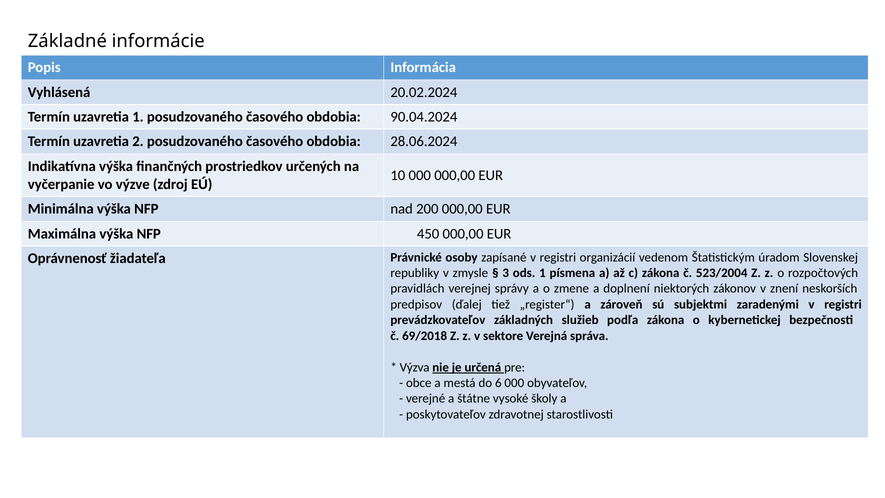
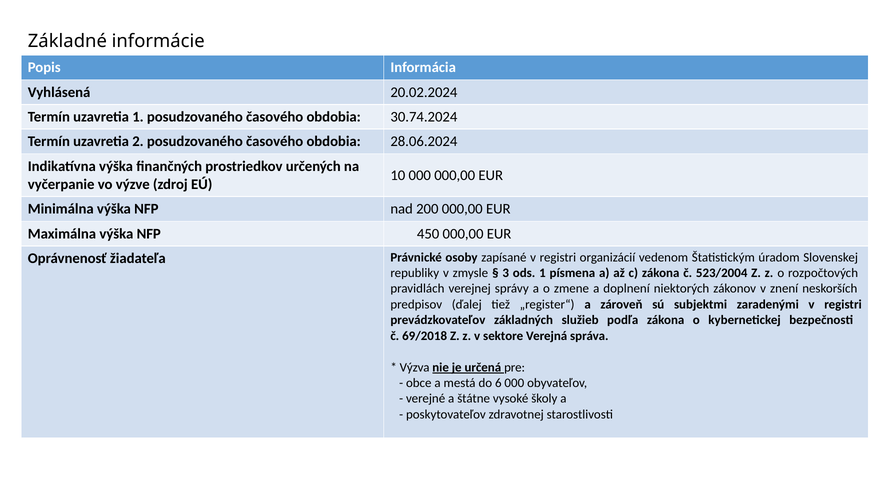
90.04.2024: 90.04.2024 -> 30.74.2024
